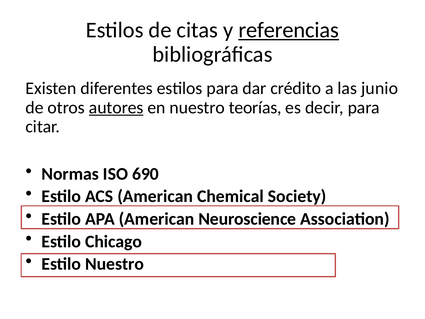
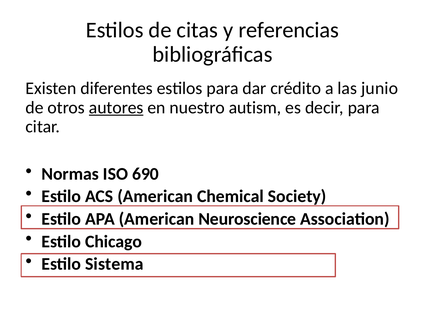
referencias underline: present -> none
teorías: teorías -> autism
Estilo Nuestro: Nuestro -> Sistema
